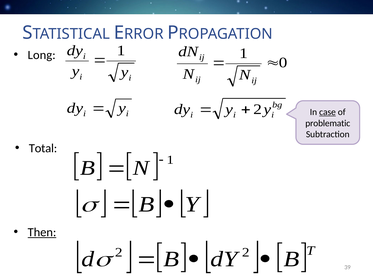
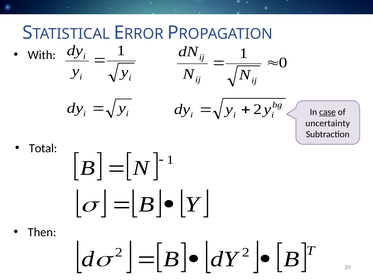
Long: Long -> With
problematic: problematic -> uncertainty
Then underline: present -> none
